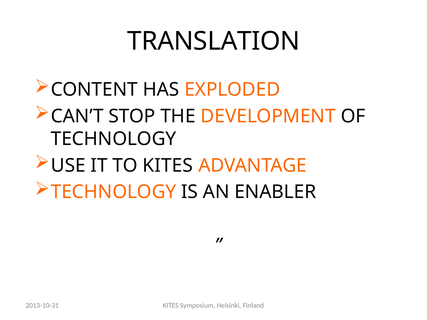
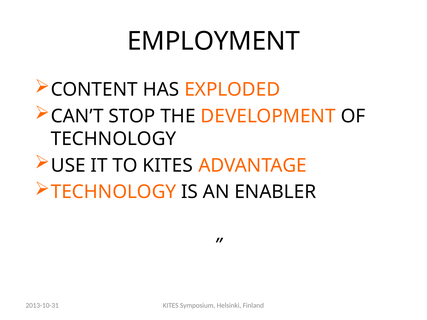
TRANSLATION: TRANSLATION -> EMPLOYMENT
